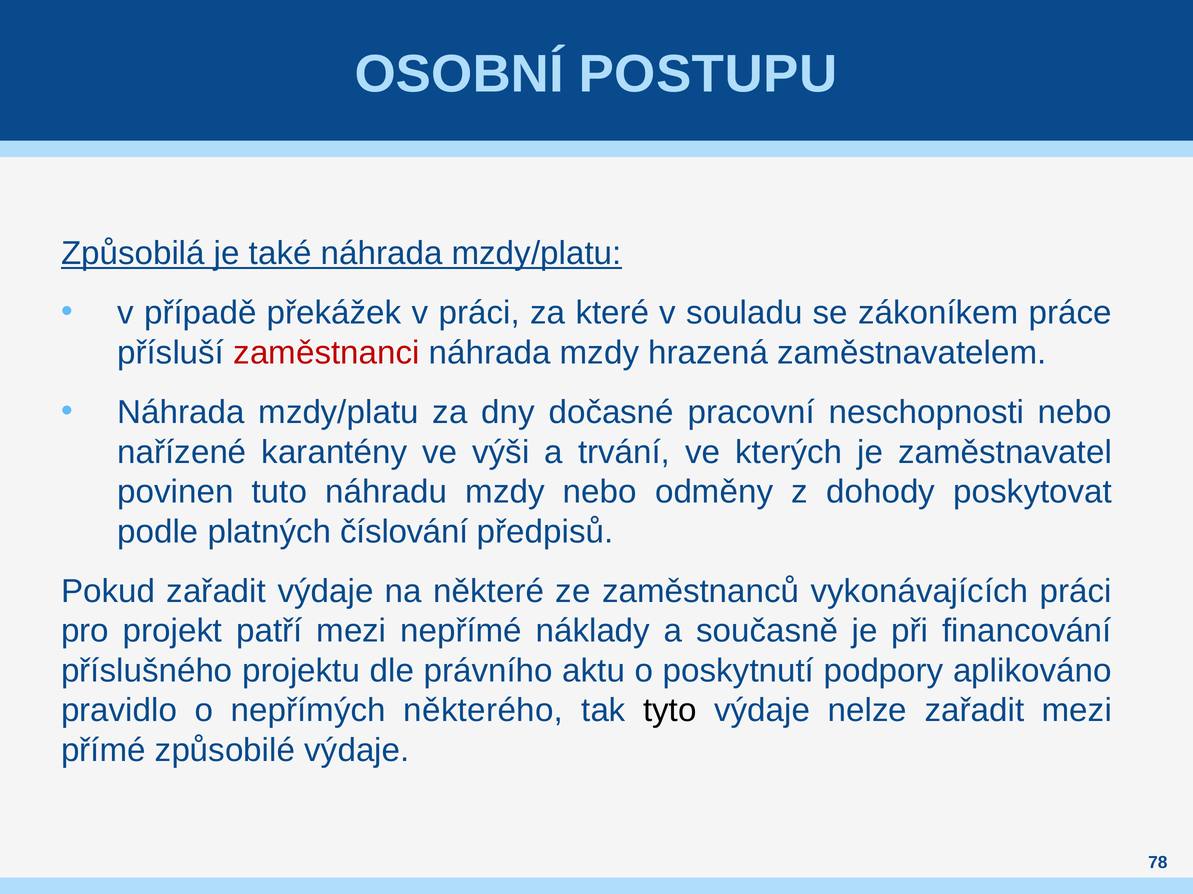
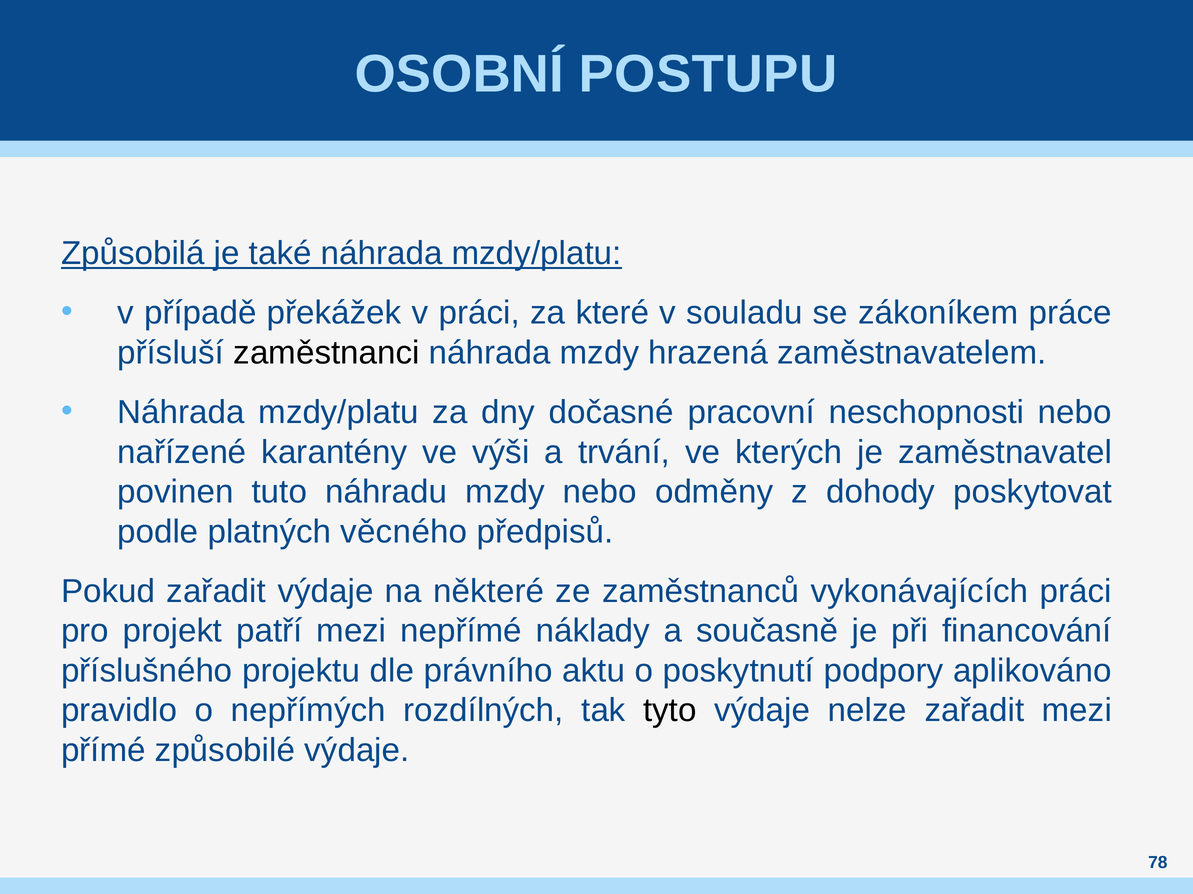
zaměstnanci colour: red -> black
číslování: číslování -> věcného
některého: některého -> rozdílných
